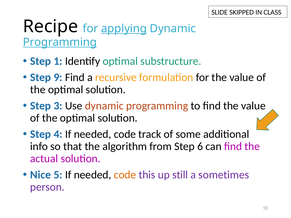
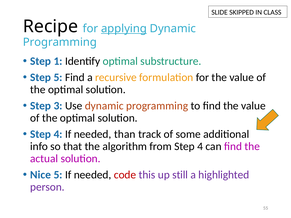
Programming at (60, 42) underline: present -> none
Step 9: 9 -> 5
4 If needed code: code -> than
from Step 6: 6 -> 4
code at (125, 175) colour: orange -> red
sometimes: sometimes -> highlighted
